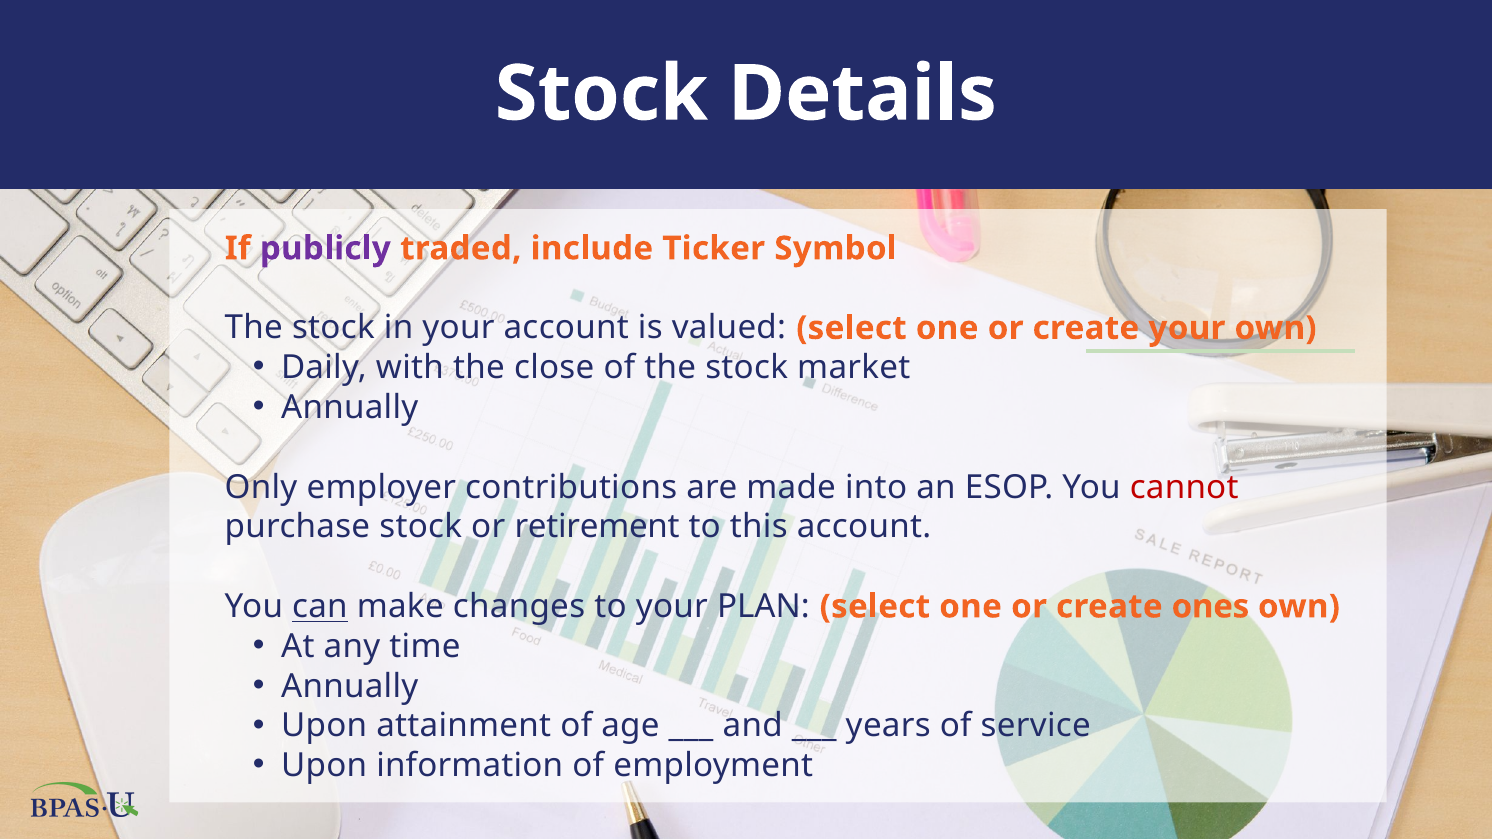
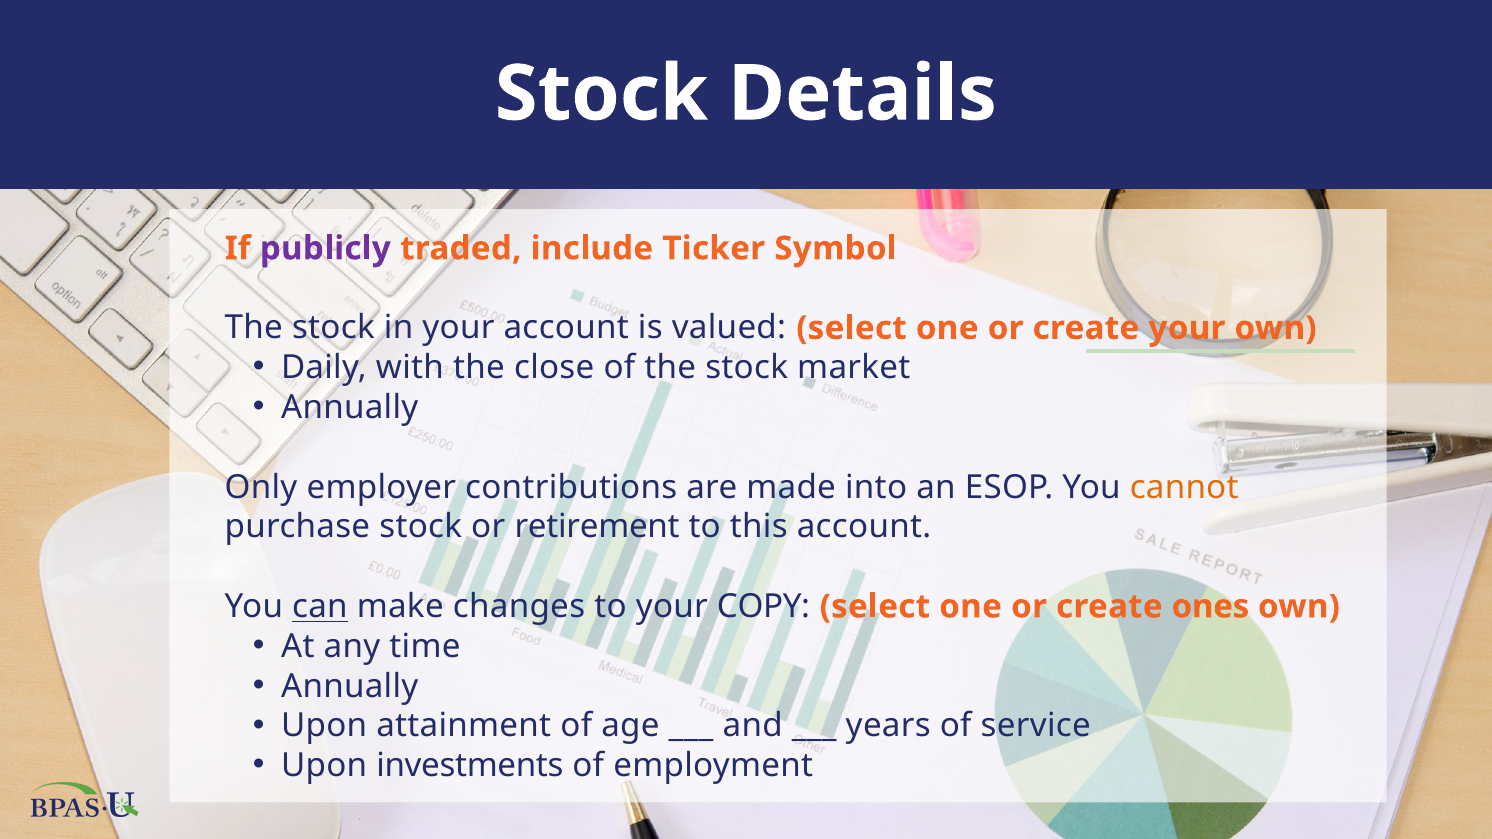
cannot colour: red -> orange
PLAN: PLAN -> COPY
information: information -> investments
